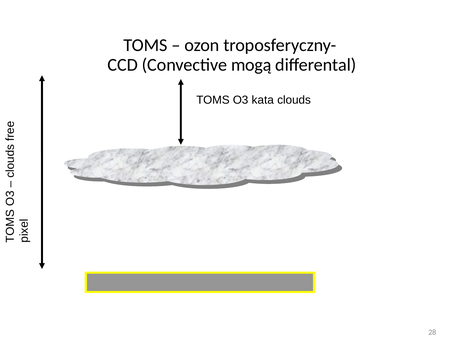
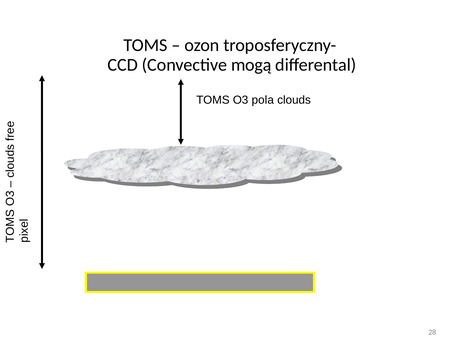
kata: kata -> pola
